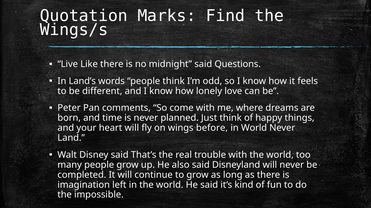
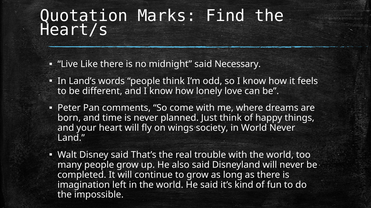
Wings/s: Wings/s -> Heart/s
Questions: Questions -> Necessary
before: before -> society
